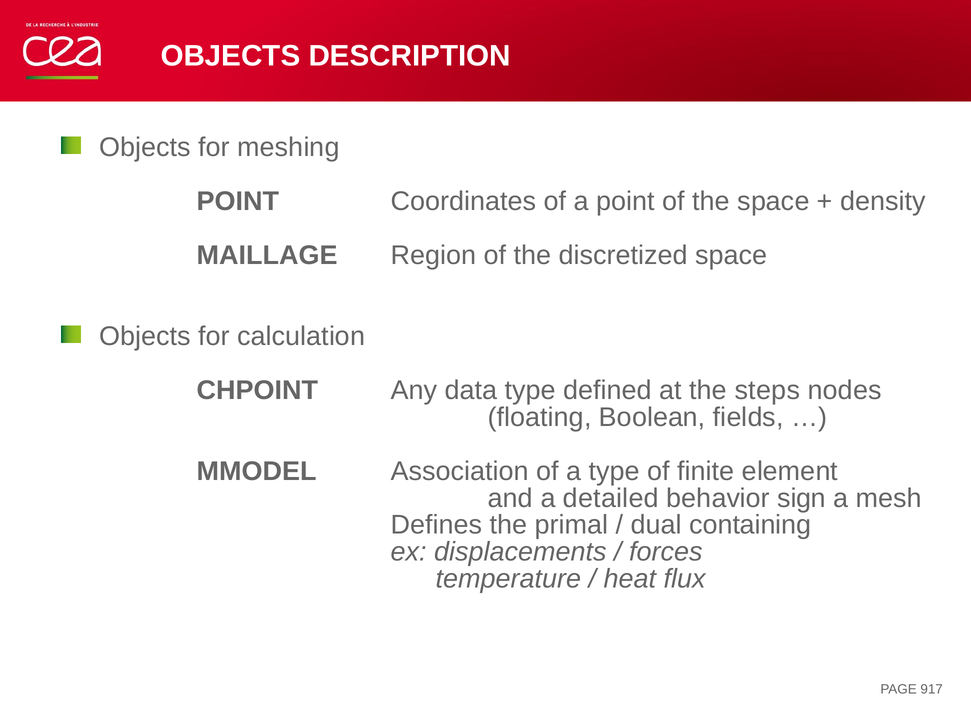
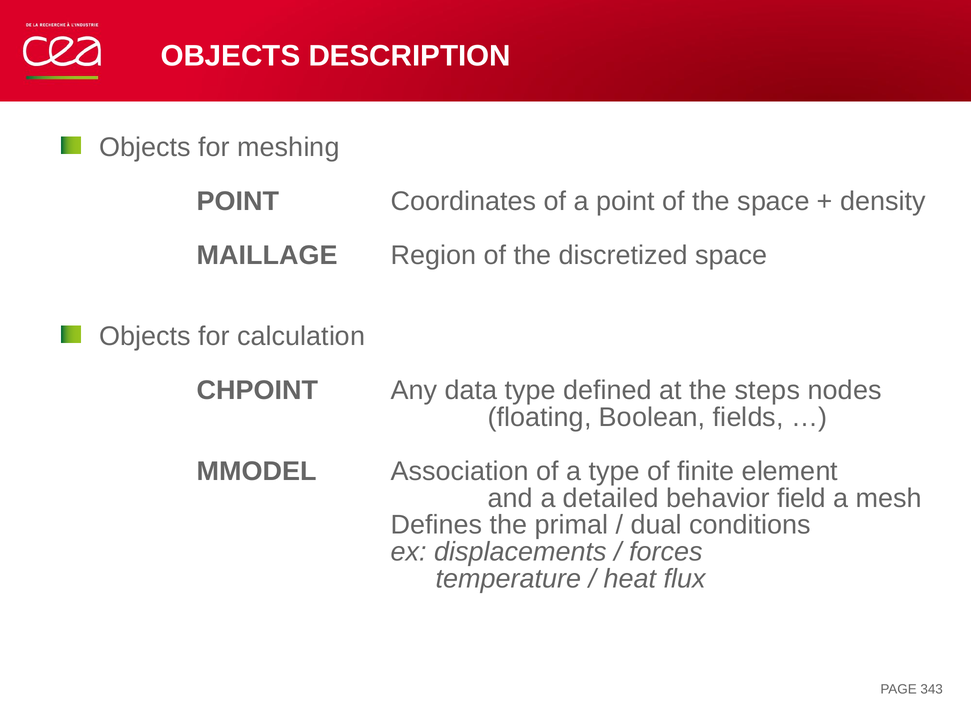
sign: sign -> field
containing: containing -> conditions
917: 917 -> 343
